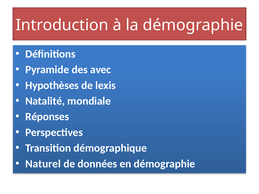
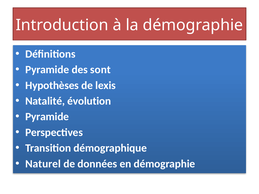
avec: avec -> sont
mondiale: mondiale -> évolution
Réponses at (47, 117): Réponses -> Pyramide
